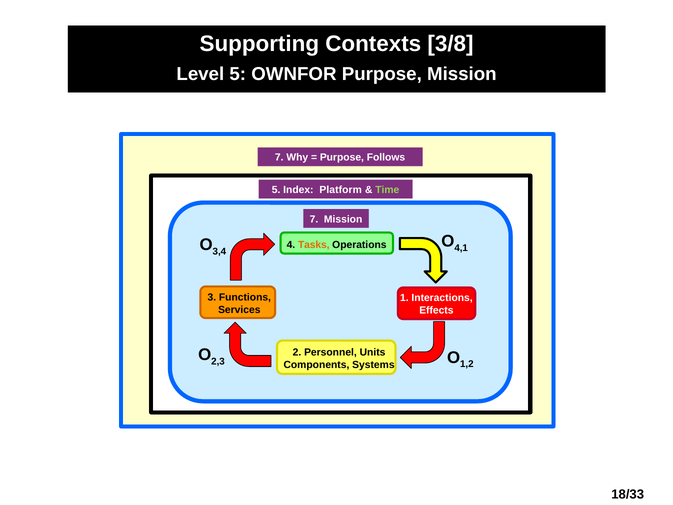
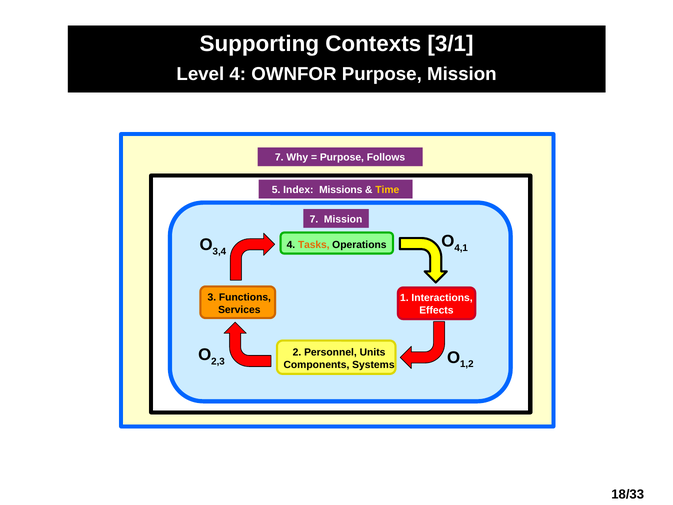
3/8: 3/8 -> 3/1
Level 5: 5 -> 4
Platform: Platform -> Missions
Time colour: light green -> yellow
